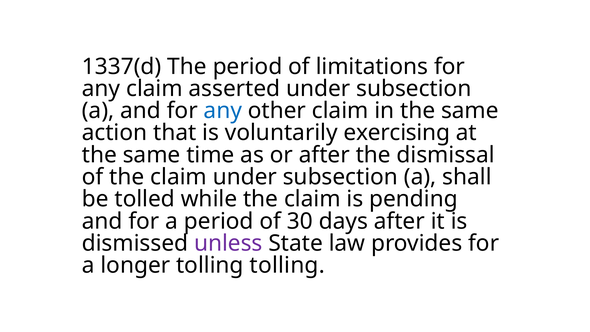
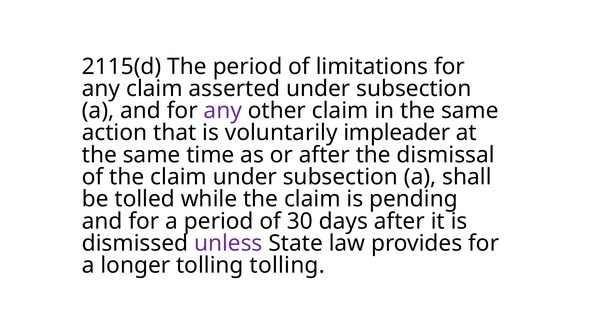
1337(d: 1337(d -> 2115(d
any at (223, 111) colour: blue -> purple
exercising: exercising -> impleader
